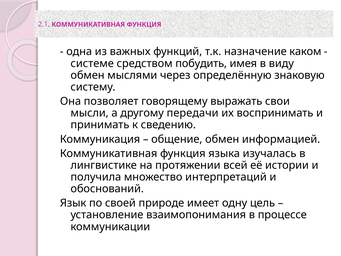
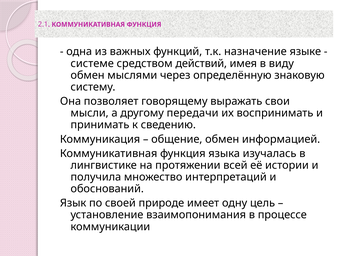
каком: каком -> языке
побудить: побудить -> действий
